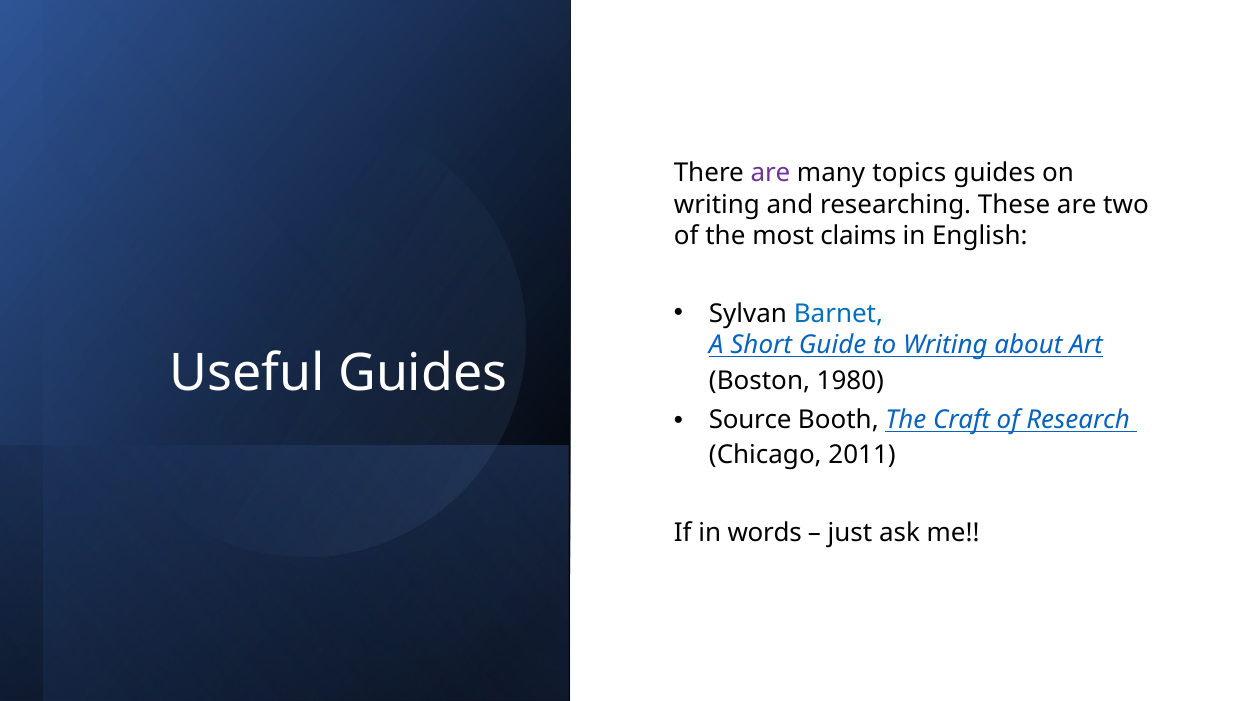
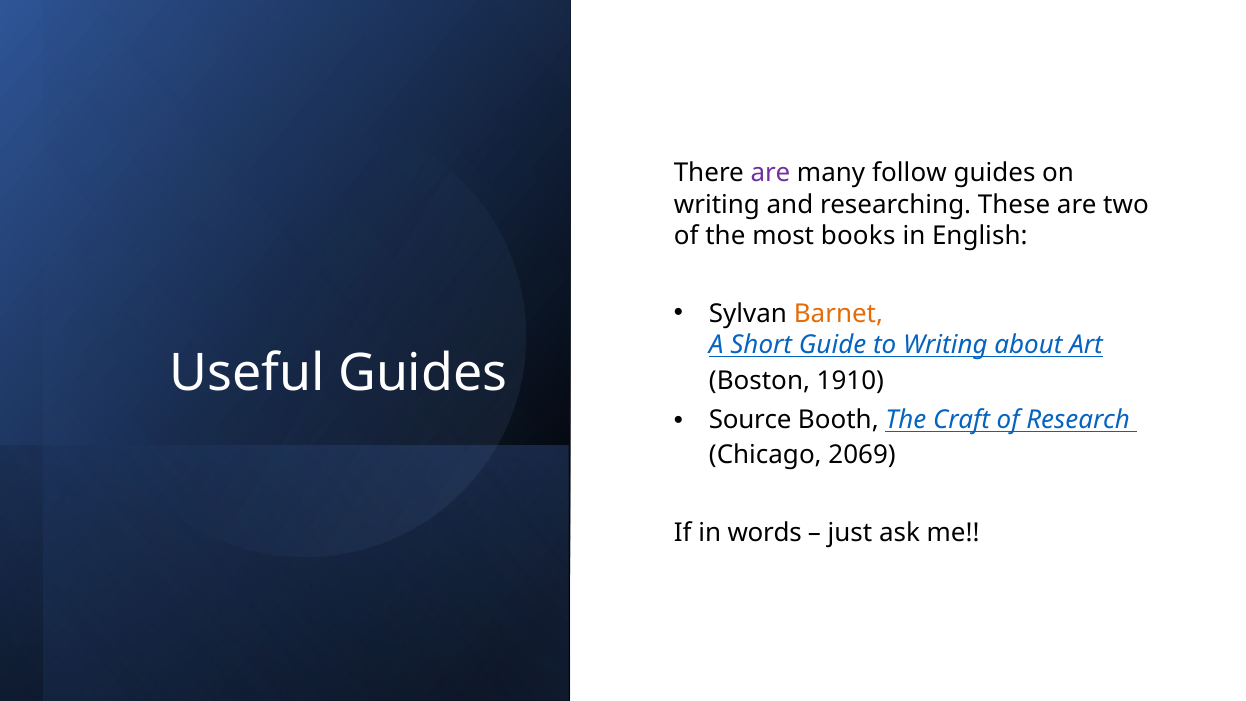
topics: topics -> follow
claims: claims -> books
Barnet colour: blue -> orange
1980: 1980 -> 1910
2011: 2011 -> 2069
